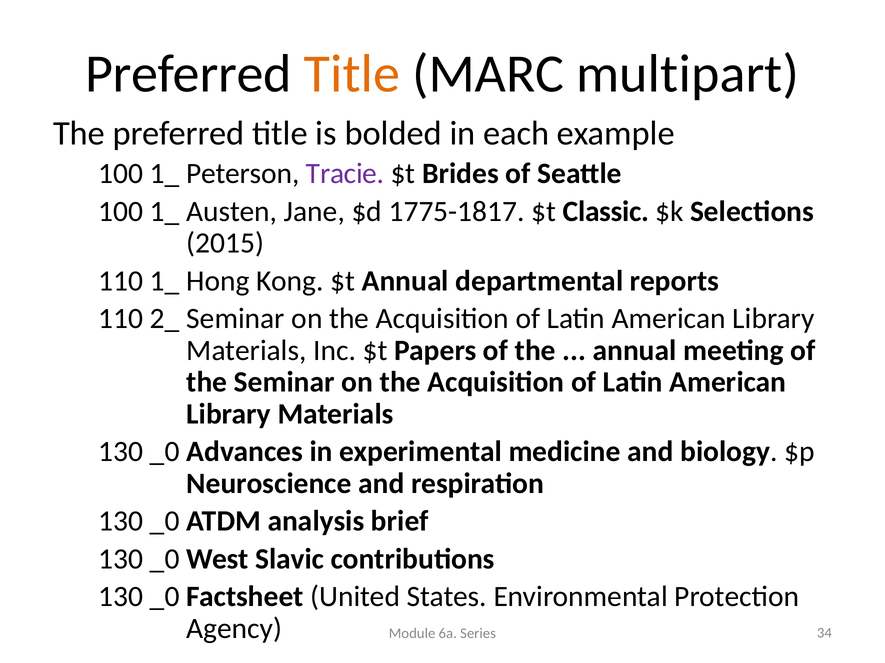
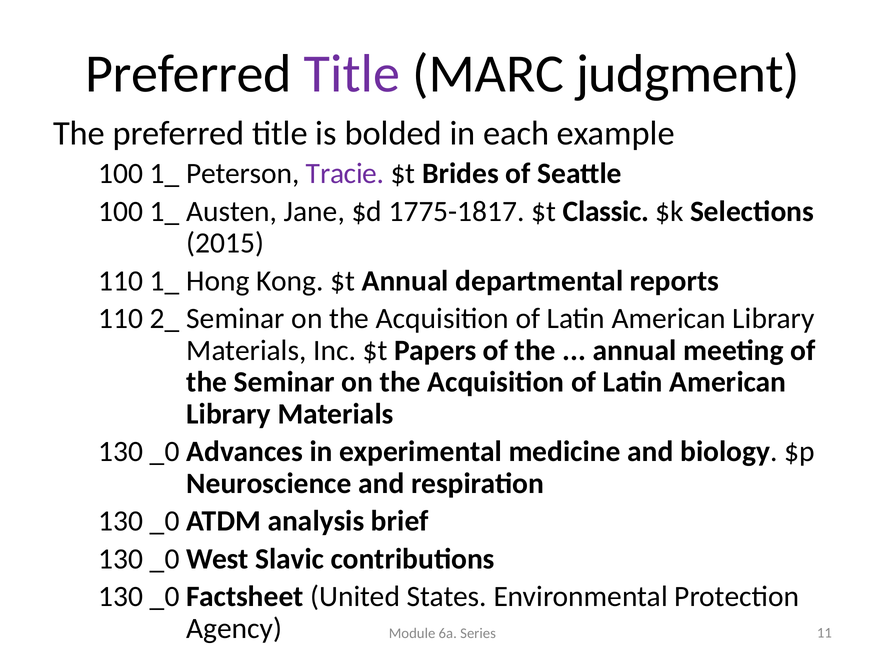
Title at (352, 74) colour: orange -> purple
multipart: multipart -> judgment
34: 34 -> 11
